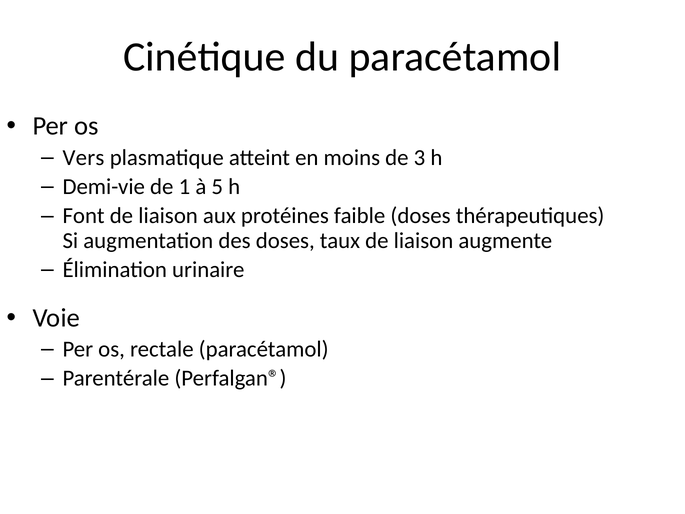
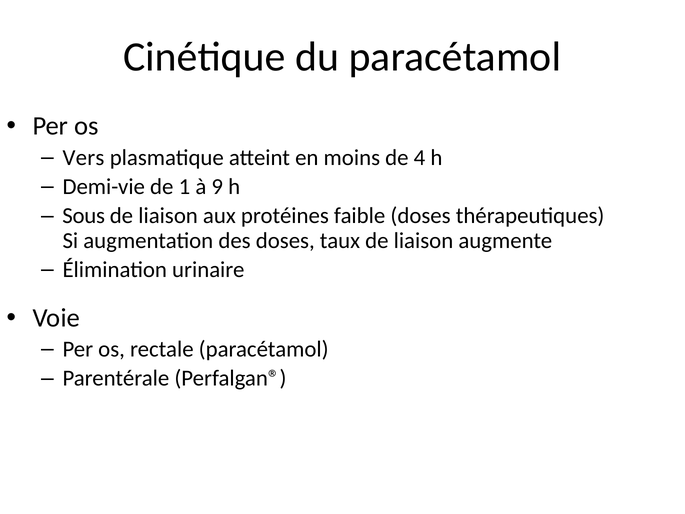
3: 3 -> 4
5: 5 -> 9
Font: Font -> Sous
